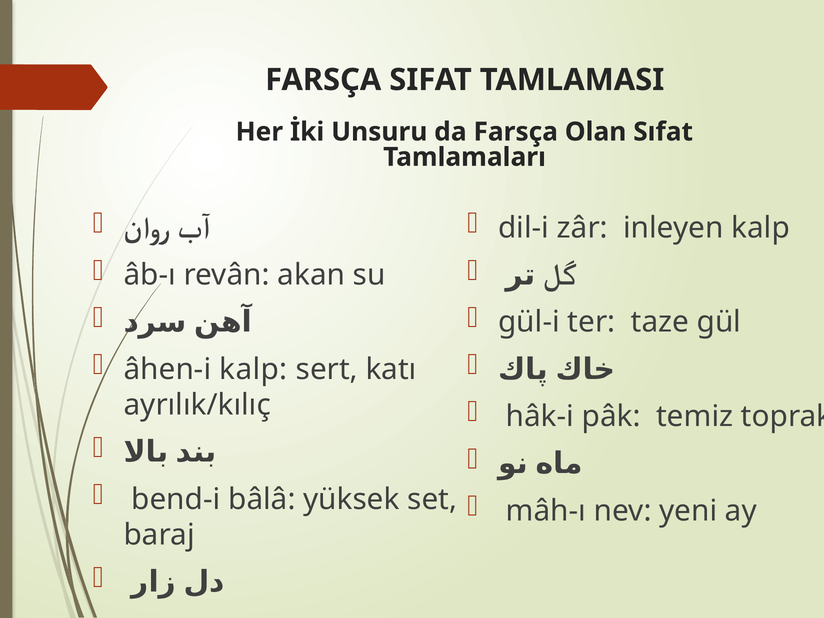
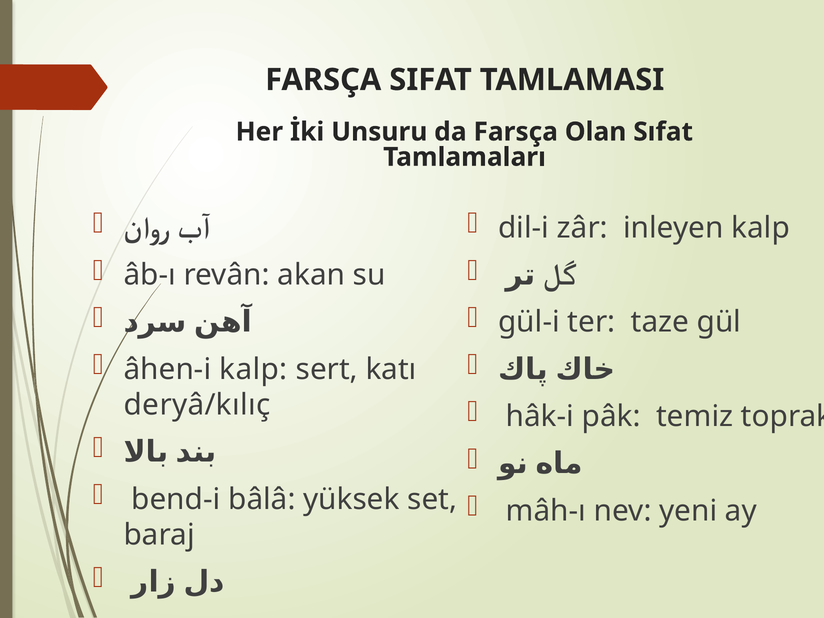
ayrılık/kılıç: ayrılık/kılıç -> deryâ/kılıç
